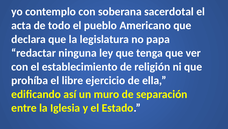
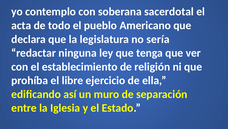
papa: papa -> sería
